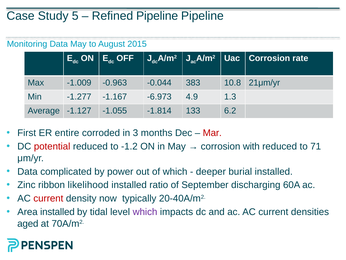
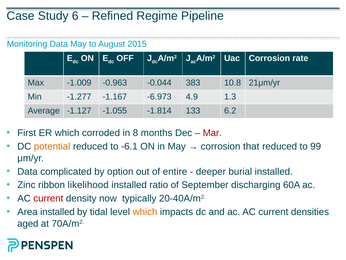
5: 5 -> 6
Refined Pipeline: Pipeline -> Regime
ER entire: entire -> which
3: 3 -> 8
potential colour: red -> orange
-1.2: -1.2 -> -6.1
with: with -> that
71: 71 -> 99
power: power -> option
of which: which -> entire
which at (145, 212) colour: purple -> orange
